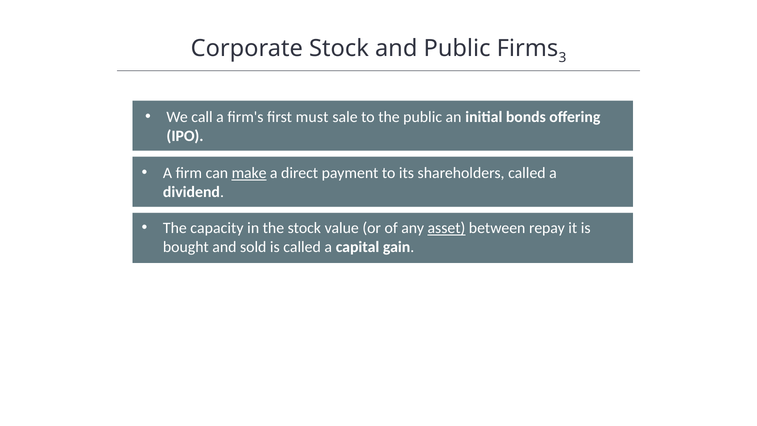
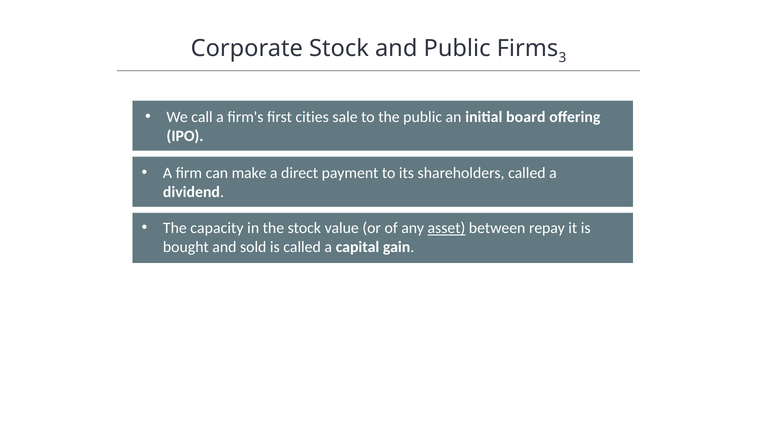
must: must -> cities
bonds: bonds -> board
make underline: present -> none
